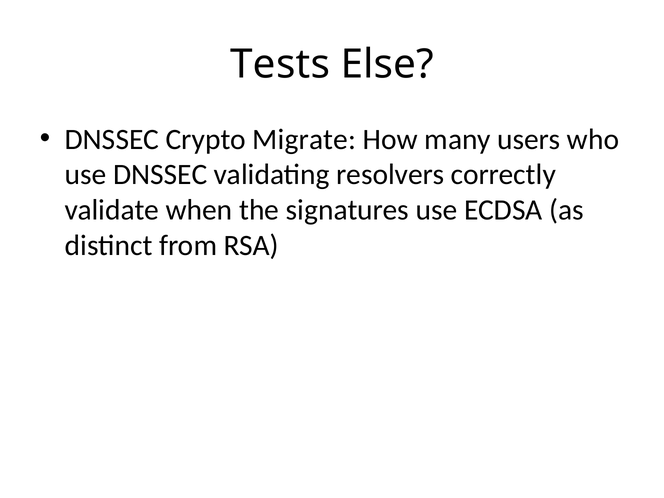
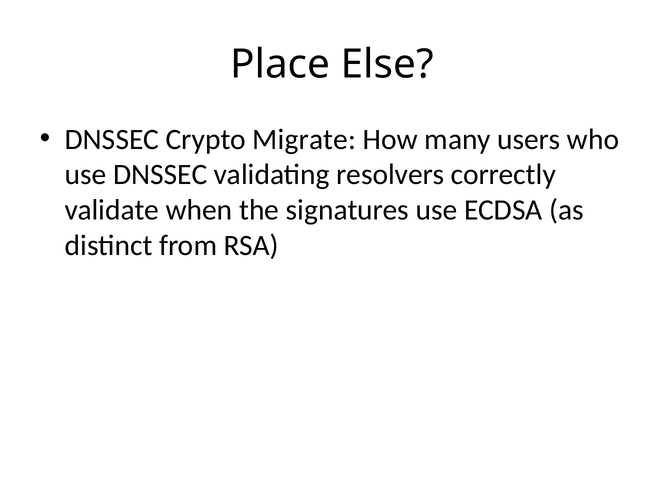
Tests: Tests -> Place
